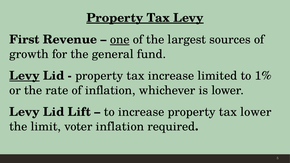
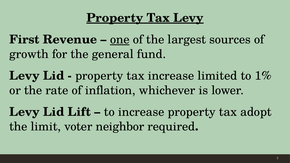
Levy at (25, 76) underline: present -> none
tax lower: lower -> adopt
voter inflation: inflation -> neighbor
